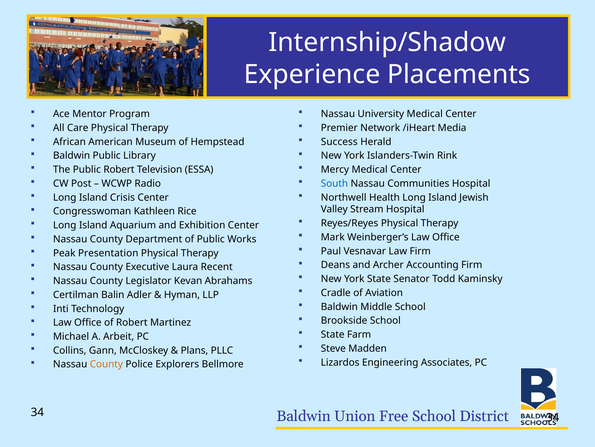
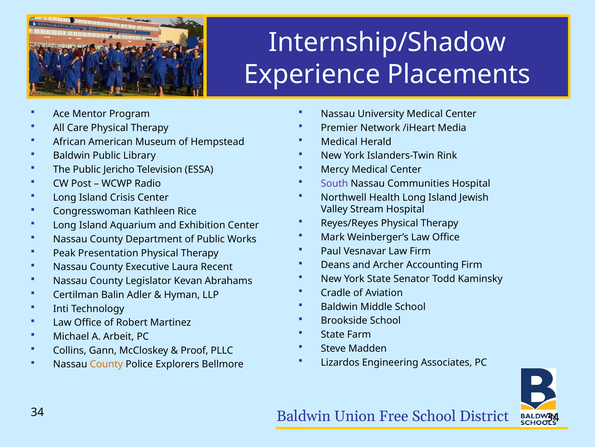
Success at (339, 142): Success -> Medical
Public Robert: Robert -> Jericho
South colour: blue -> purple
Plans: Plans -> Proof
